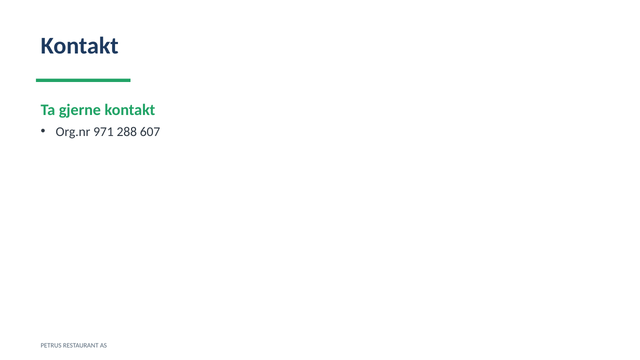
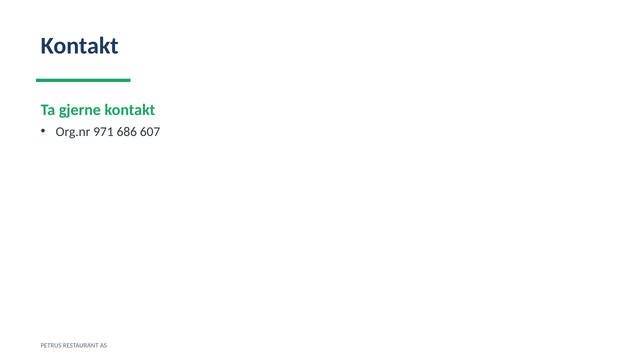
288: 288 -> 686
